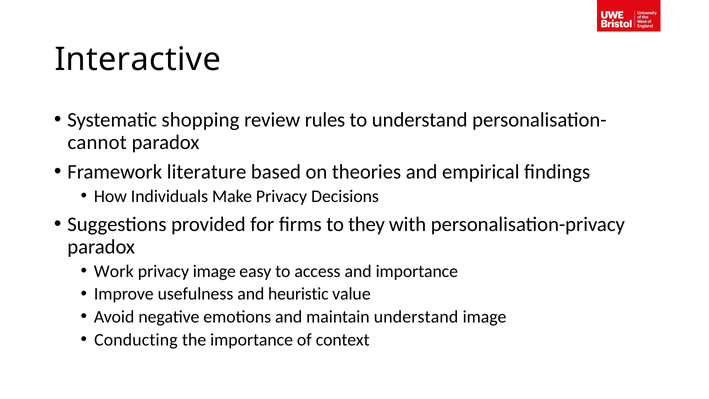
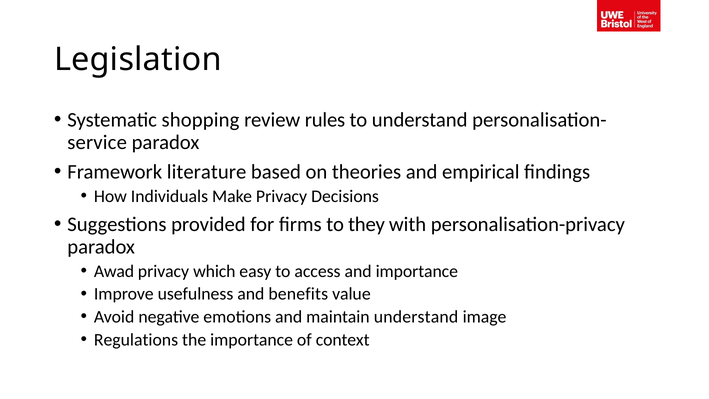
Interactive: Interactive -> Legislation
cannot: cannot -> service
Work: Work -> Awad
privacy image: image -> which
heuristic: heuristic -> benefits
Conducting: Conducting -> Regulations
